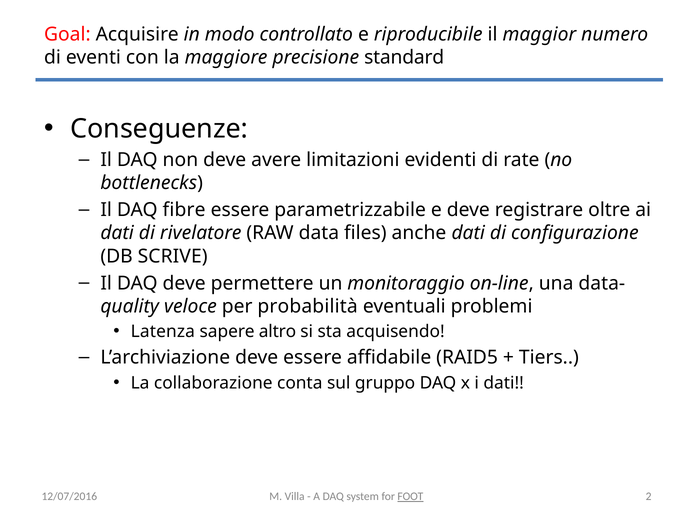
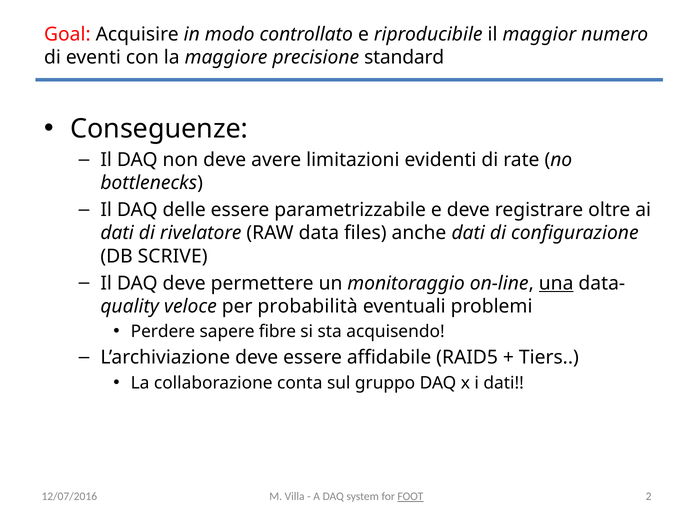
fibre: fibre -> delle
una underline: none -> present
Latenza: Latenza -> Perdere
altro: altro -> fibre
